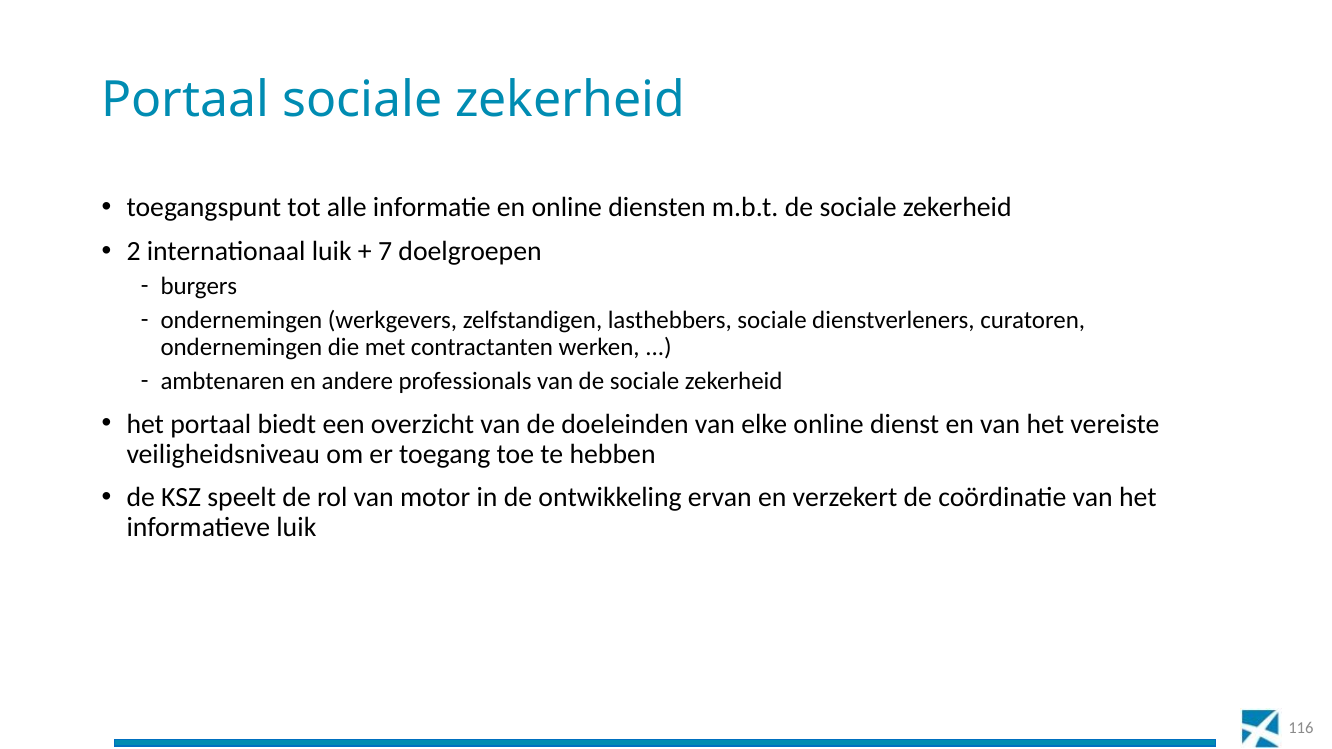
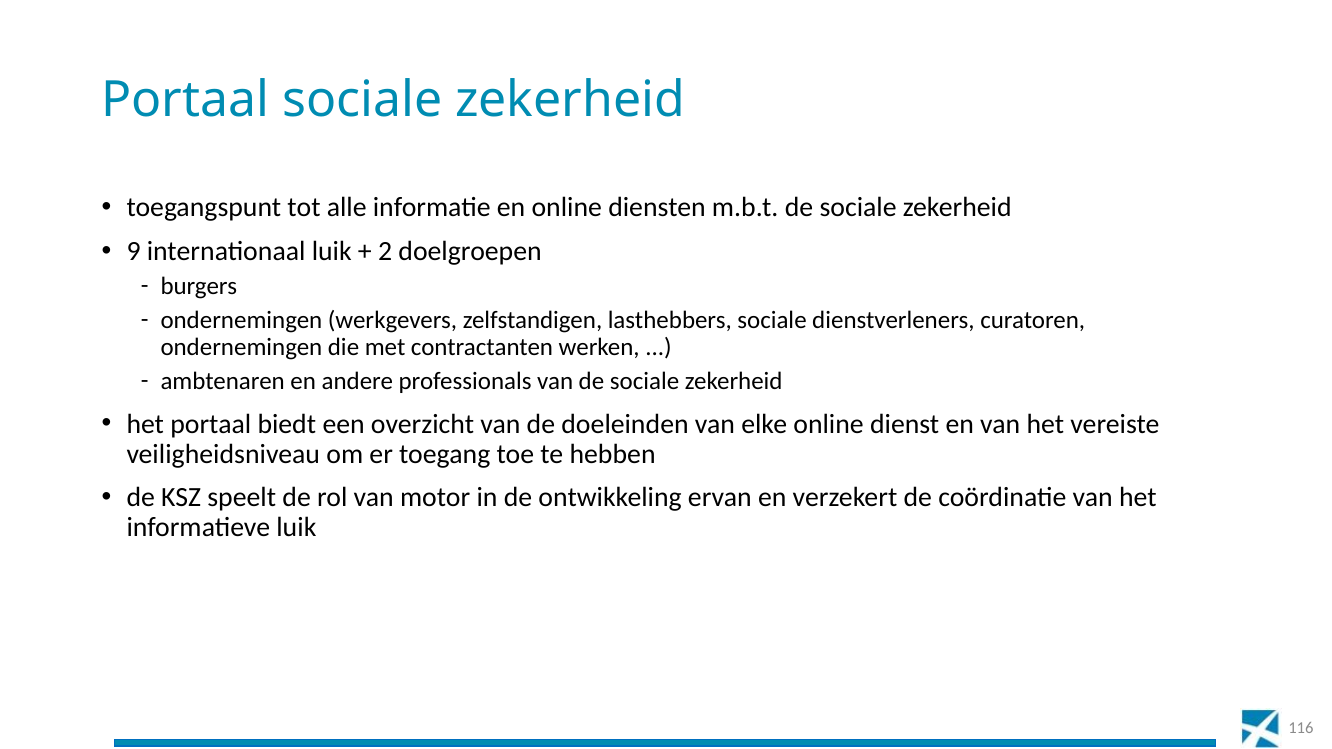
2: 2 -> 9
7: 7 -> 2
